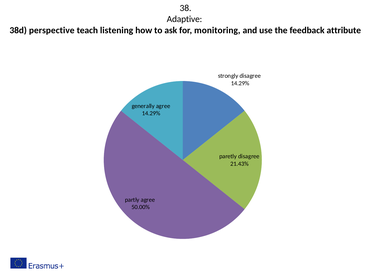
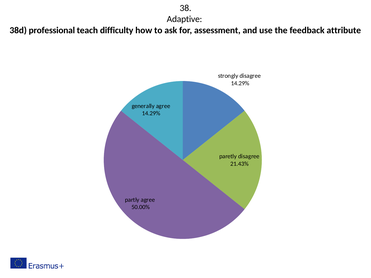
perspective: perspective -> professional
listening: listening -> difficulty
monitoring: monitoring -> assessment
